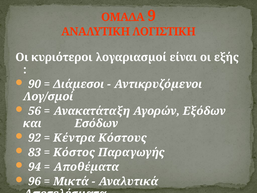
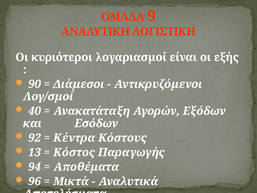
56: 56 -> 40
83: 83 -> 13
